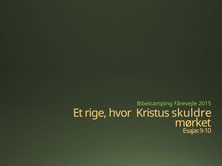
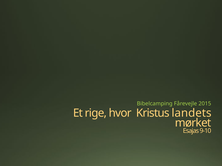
skuldre: skuldre -> landets
